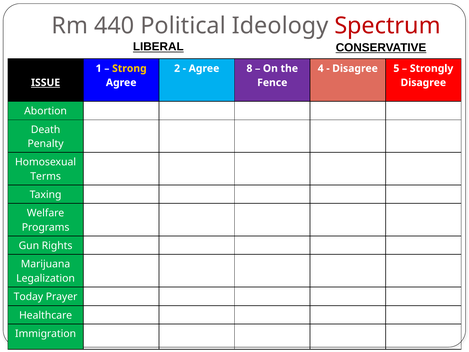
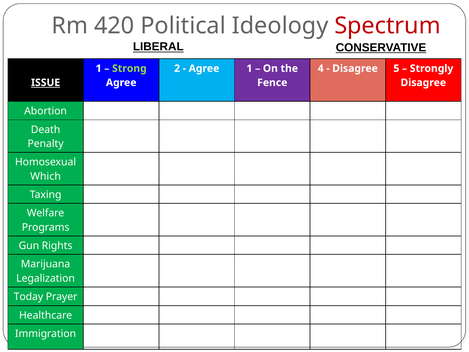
440: 440 -> 420
Strong colour: yellow -> light green
Agree 8: 8 -> 1
Terms: Terms -> Which
